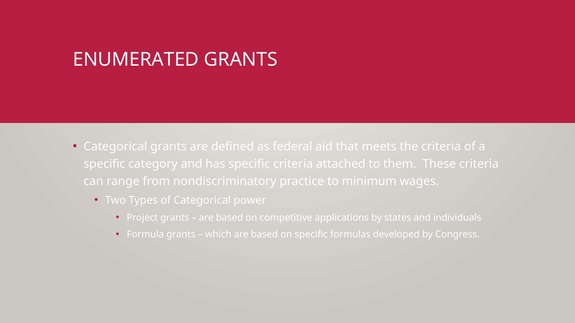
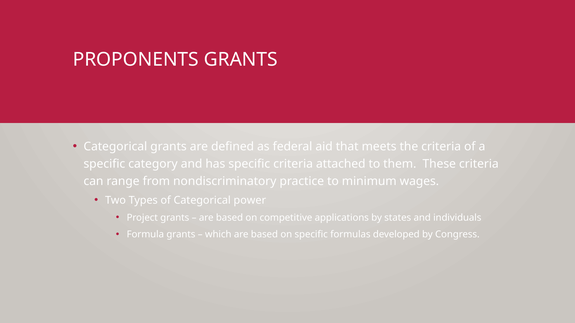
ENUMERATED: ENUMERATED -> PROPONENTS
